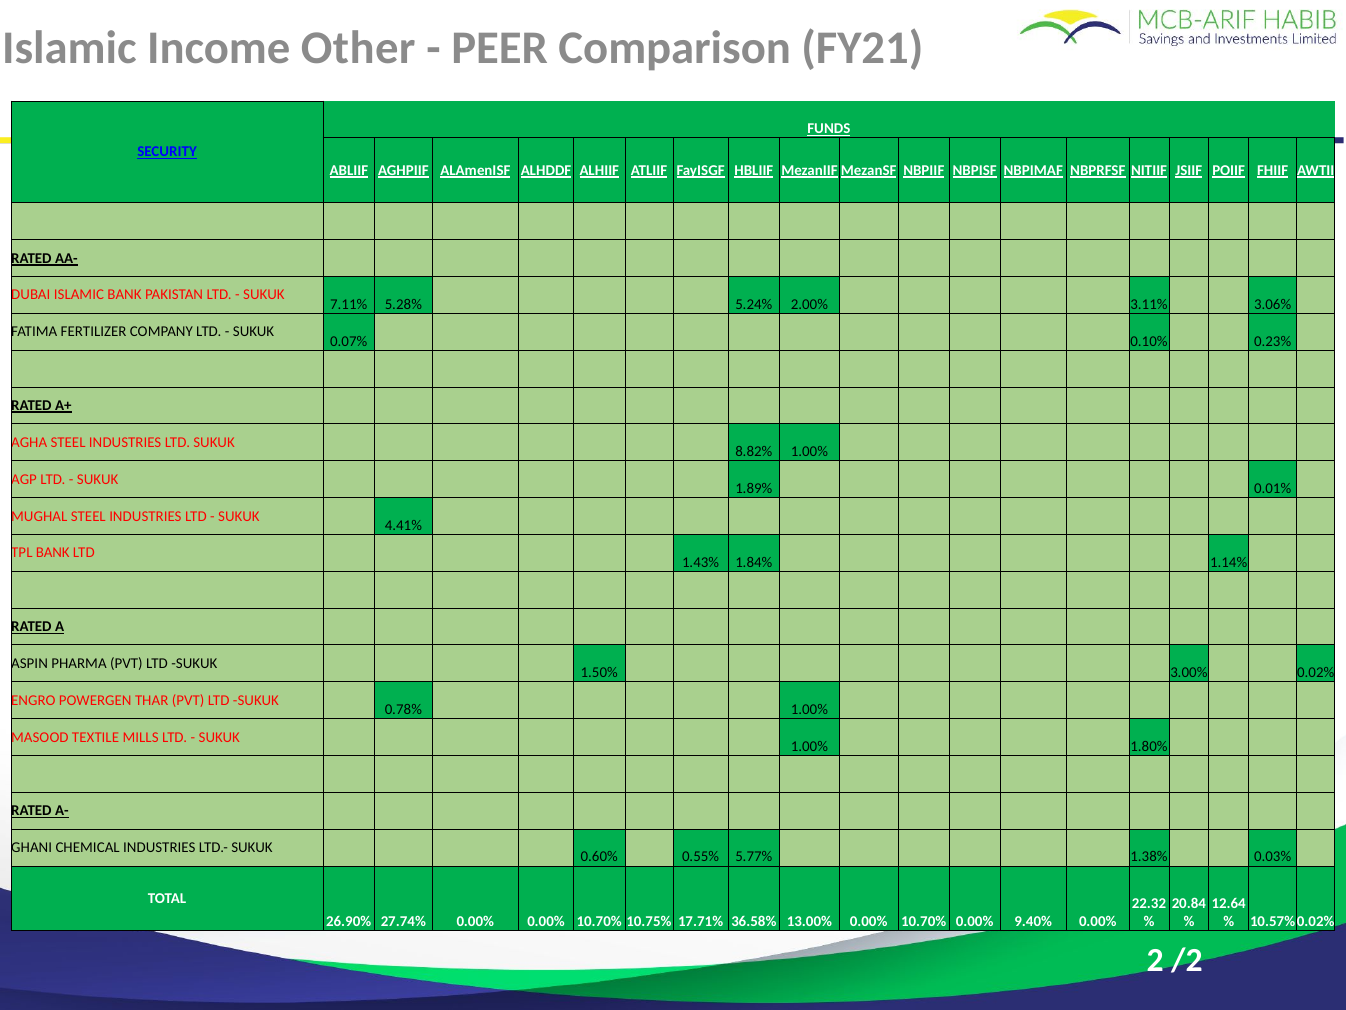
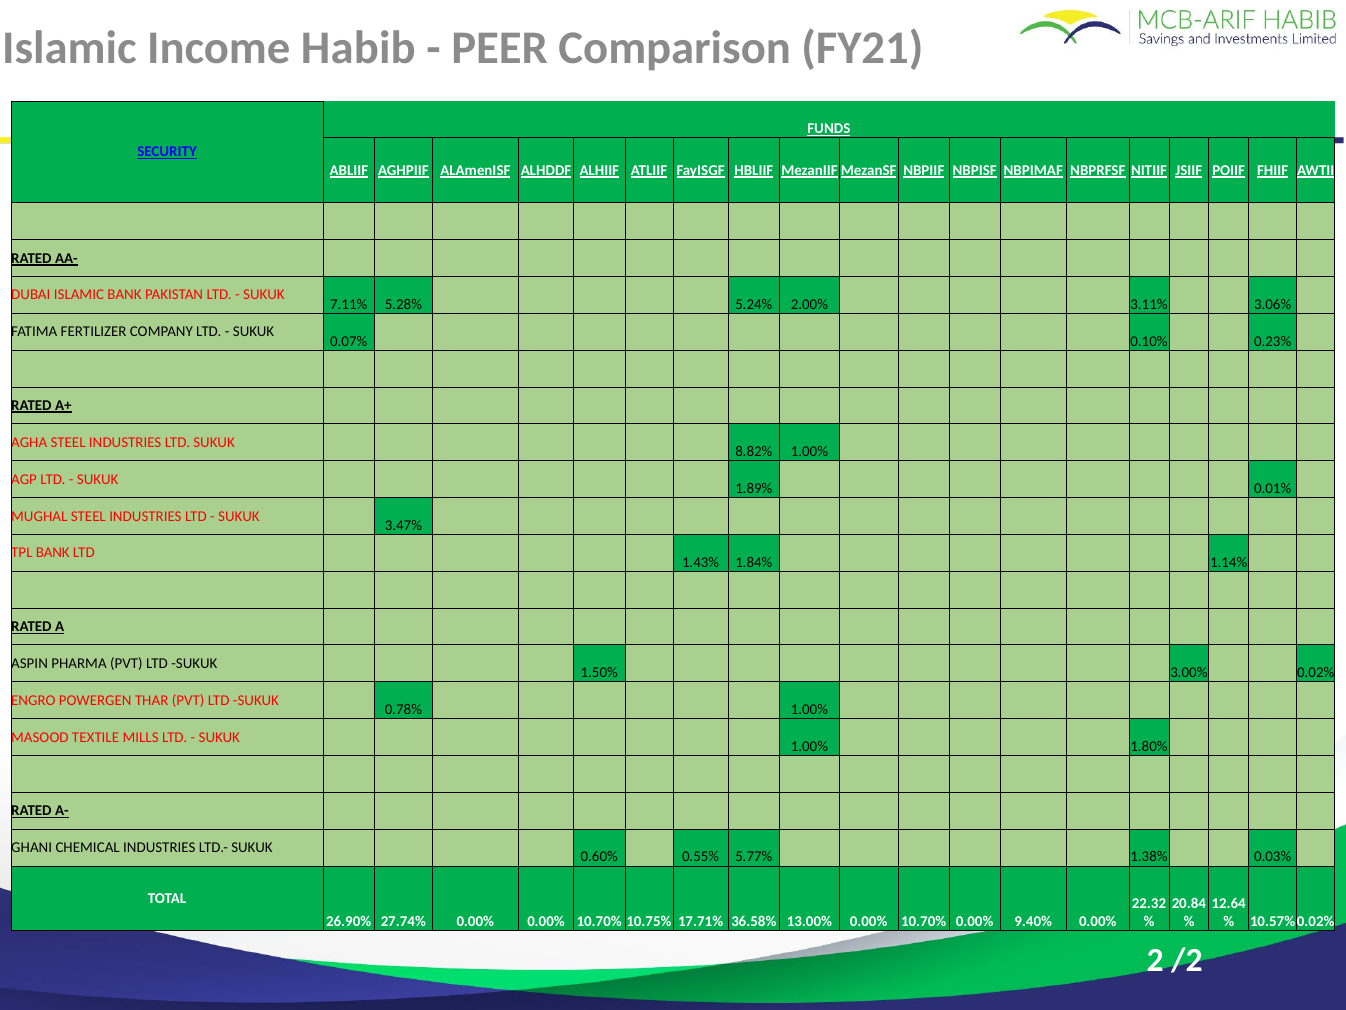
Other: Other -> Habib
4.41%: 4.41% -> 3.47%
